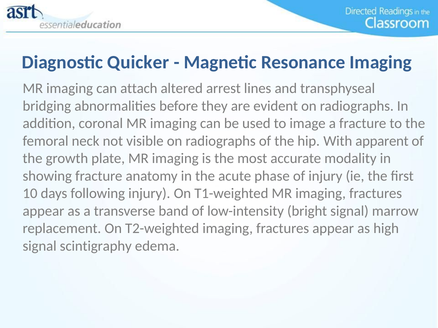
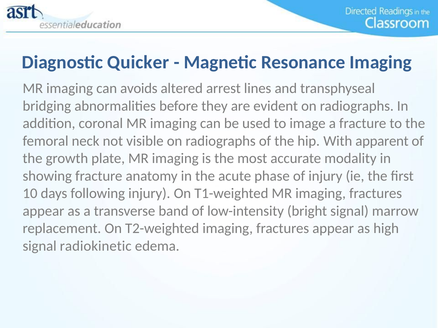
attach: attach -> avoids
scintigraphy: scintigraphy -> radiokinetic
